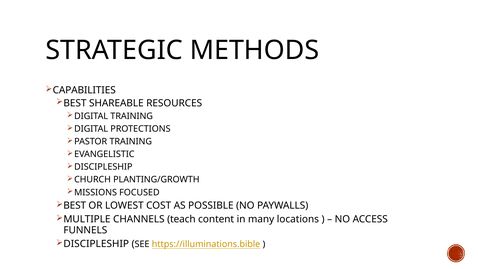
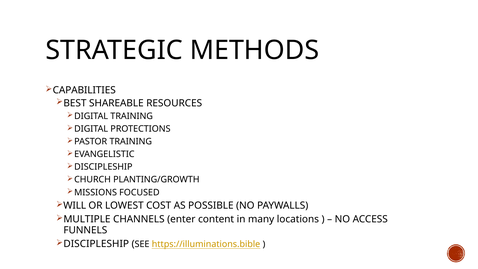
BEST at (75, 206): BEST -> WILL
teach: teach -> enter
